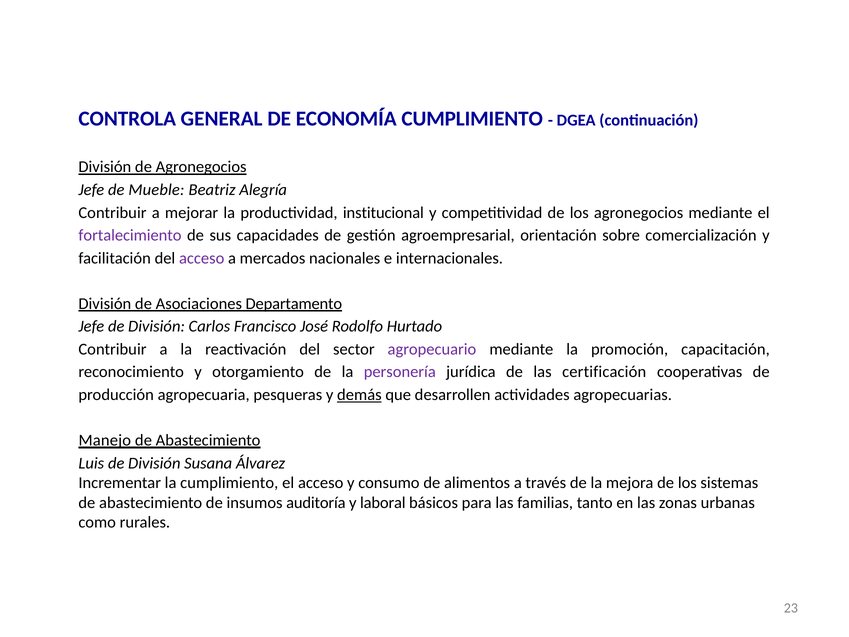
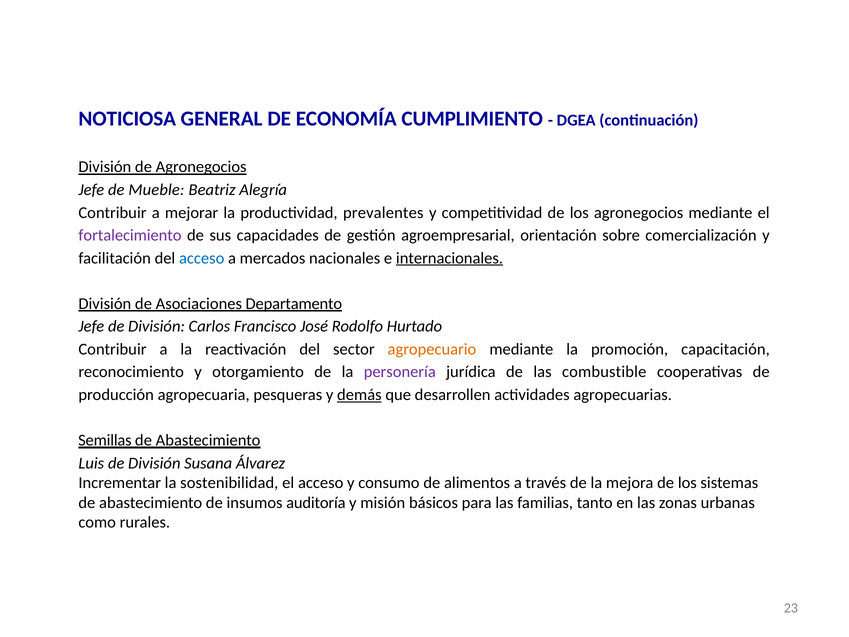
CONTROLA: CONTROLA -> NOTICIOSA
institucional: institucional -> prevalentes
acceso at (202, 258) colour: purple -> blue
internacionales underline: none -> present
agropecuario colour: purple -> orange
certificación: certificación -> combustible
Manejo: Manejo -> Semillas
la cumplimiento: cumplimiento -> sostenibilidad
laboral: laboral -> misión
